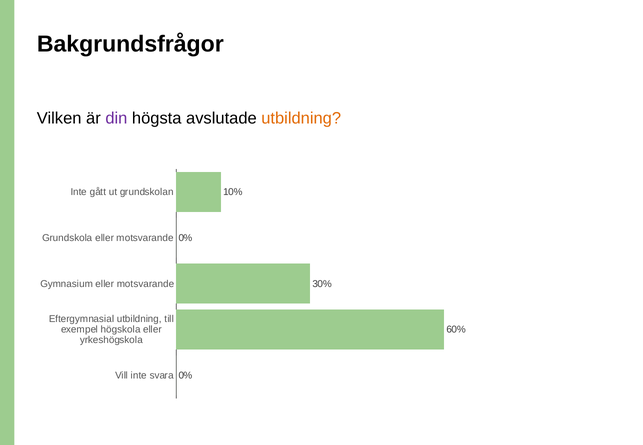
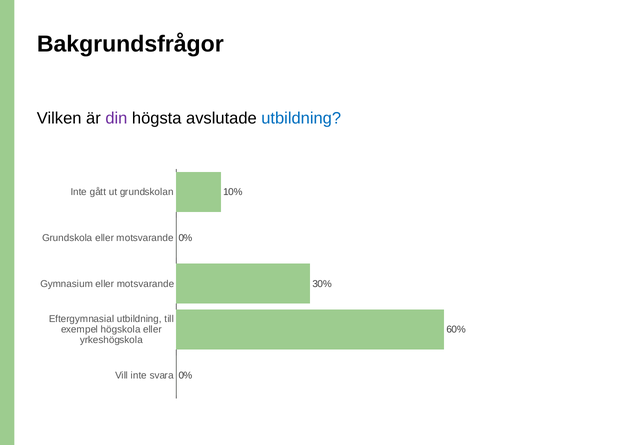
utbildning at (301, 118) colour: orange -> blue
